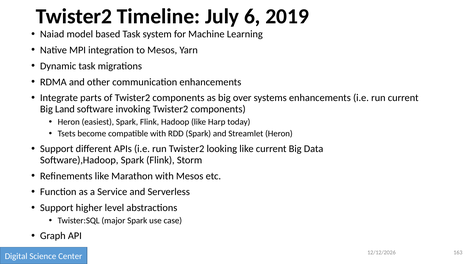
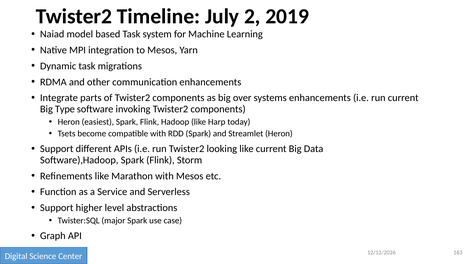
6: 6 -> 2
Land: Land -> Type
